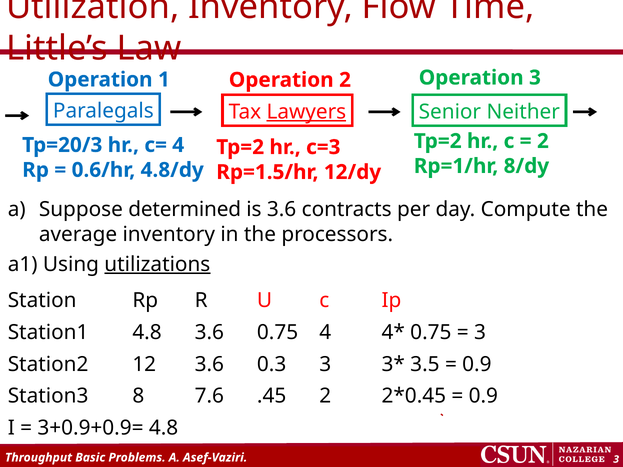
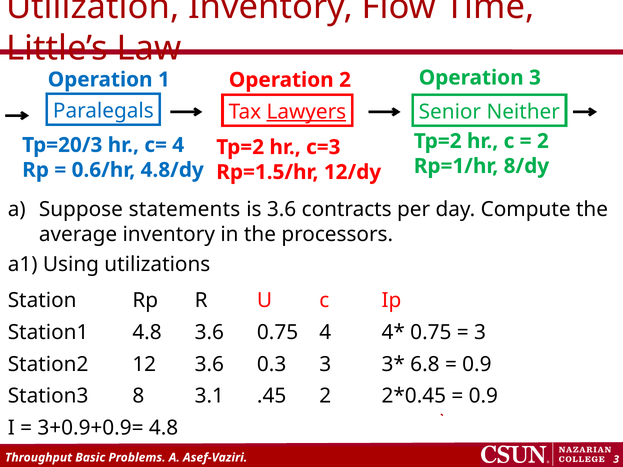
determined: determined -> statements
utilizations underline: present -> none
3.5: 3.5 -> 6.8
7.6: 7.6 -> 3.1
